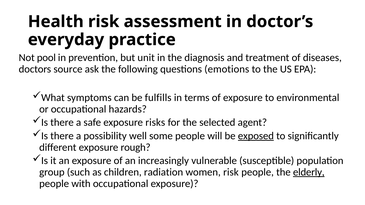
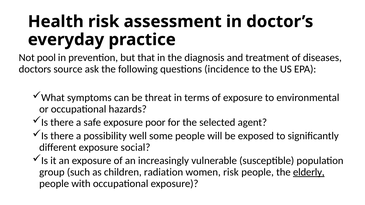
unit: unit -> that
emotions: emotions -> incidence
fulfills: fulfills -> threat
risks: risks -> poor
exposed underline: present -> none
rough: rough -> social
